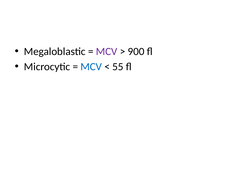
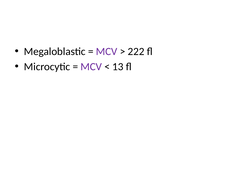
900: 900 -> 222
MCV at (91, 67) colour: blue -> purple
55: 55 -> 13
